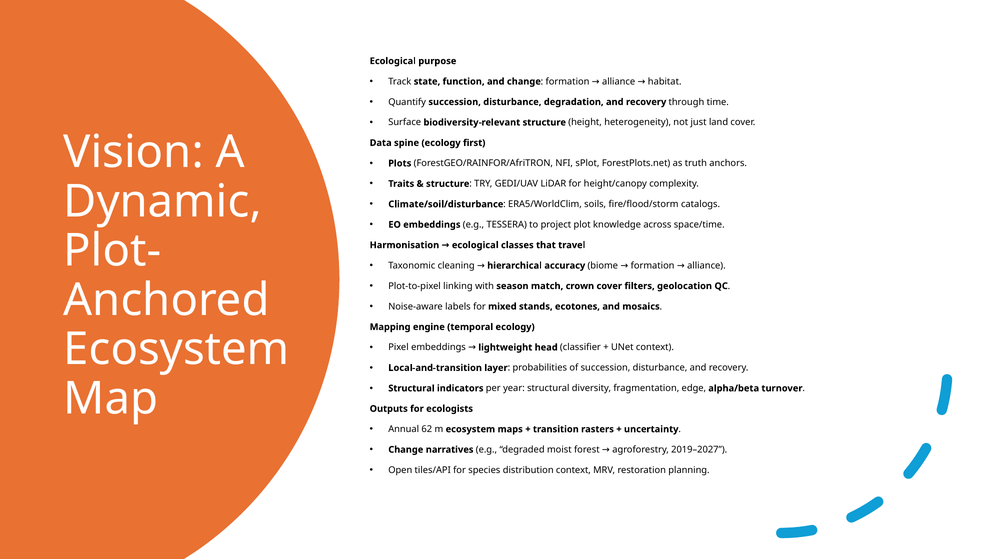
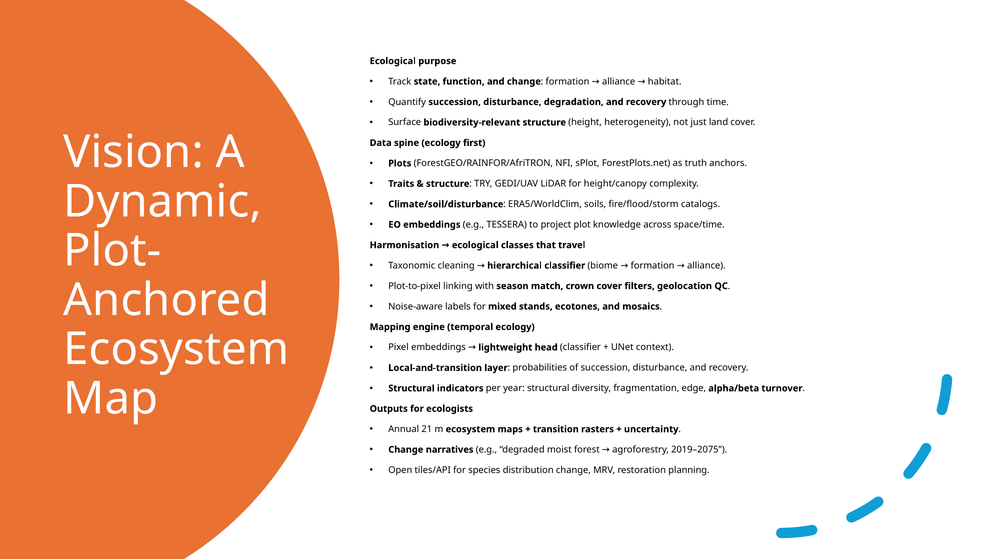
hierarchical accuracy: accuracy -> classifier
62: 62 -> 21
2019–2027: 2019–2027 -> 2019–2075
distribution context: context -> change
